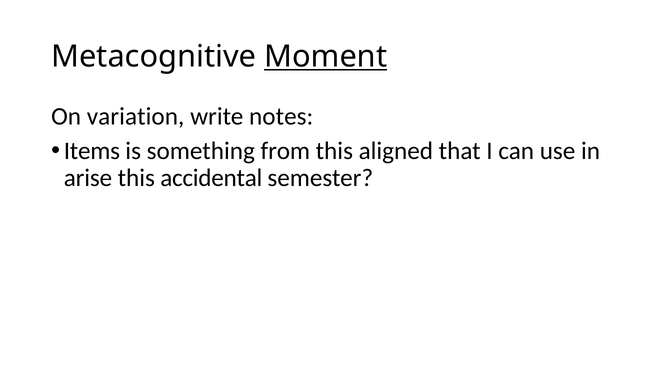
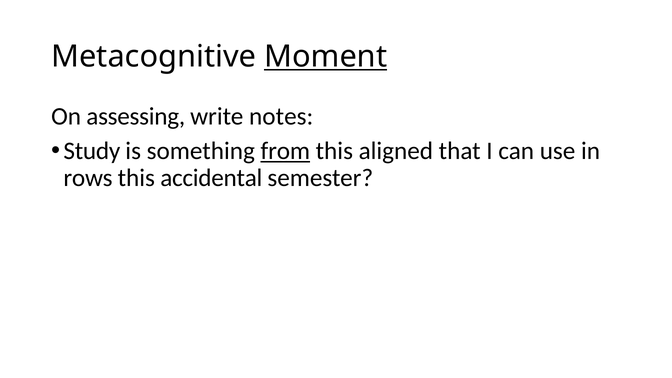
variation: variation -> assessing
Items: Items -> Study
from underline: none -> present
arise: arise -> rows
